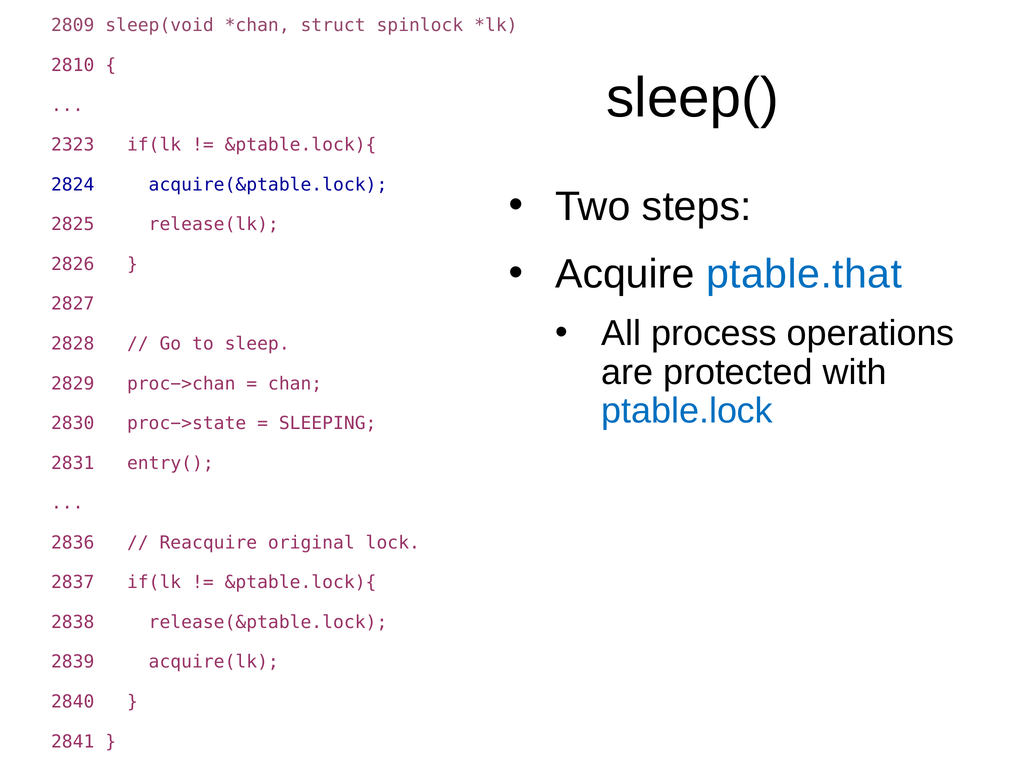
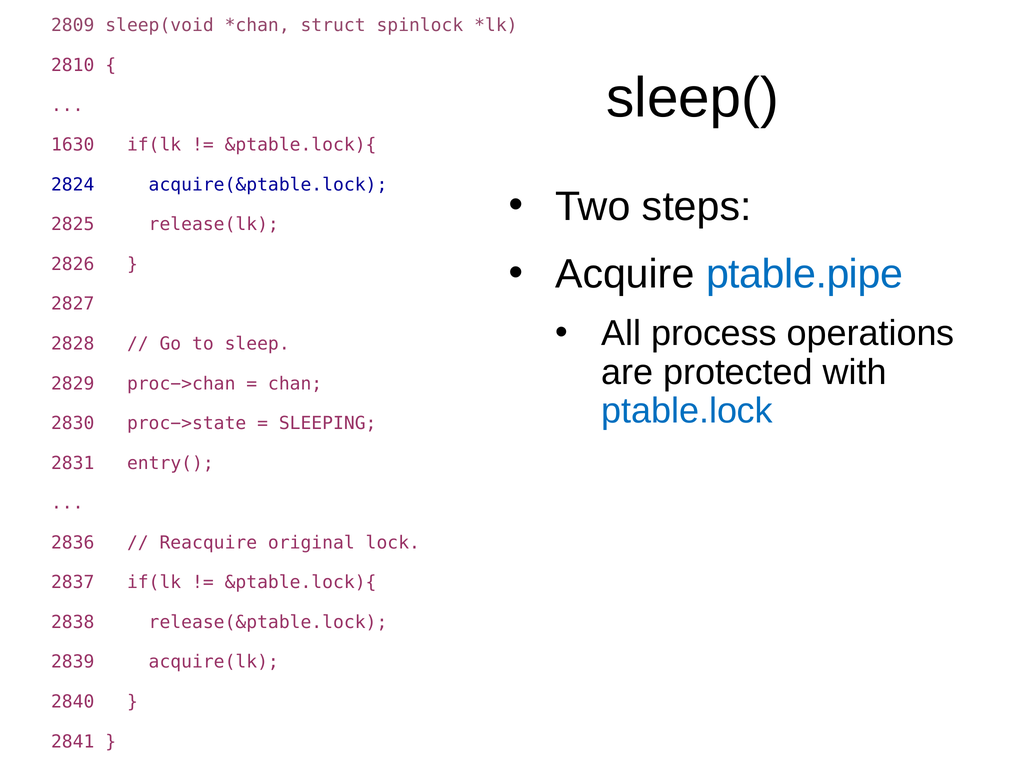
2323: 2323 -> 1630
ptable.that: ptable.that -> ptable.pipe
